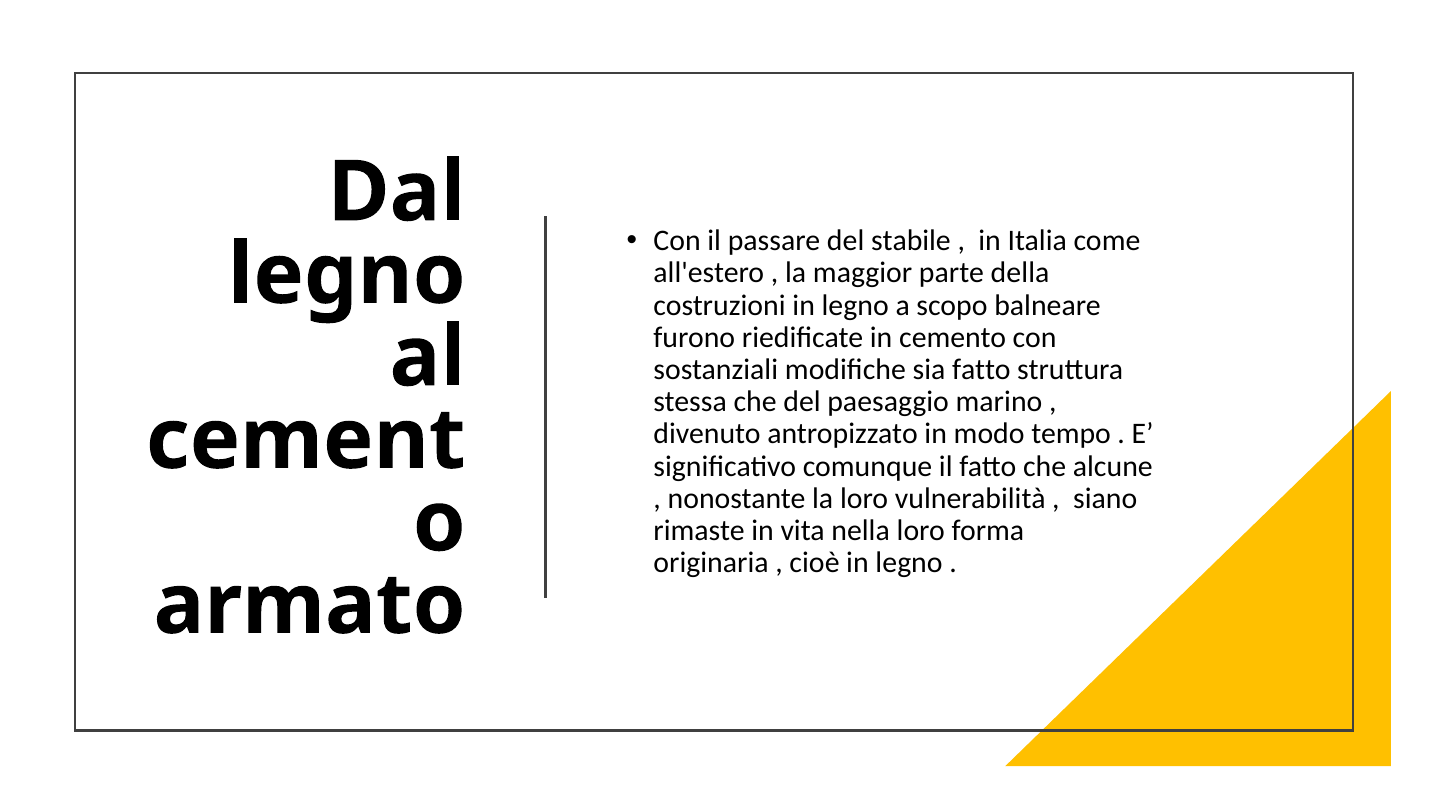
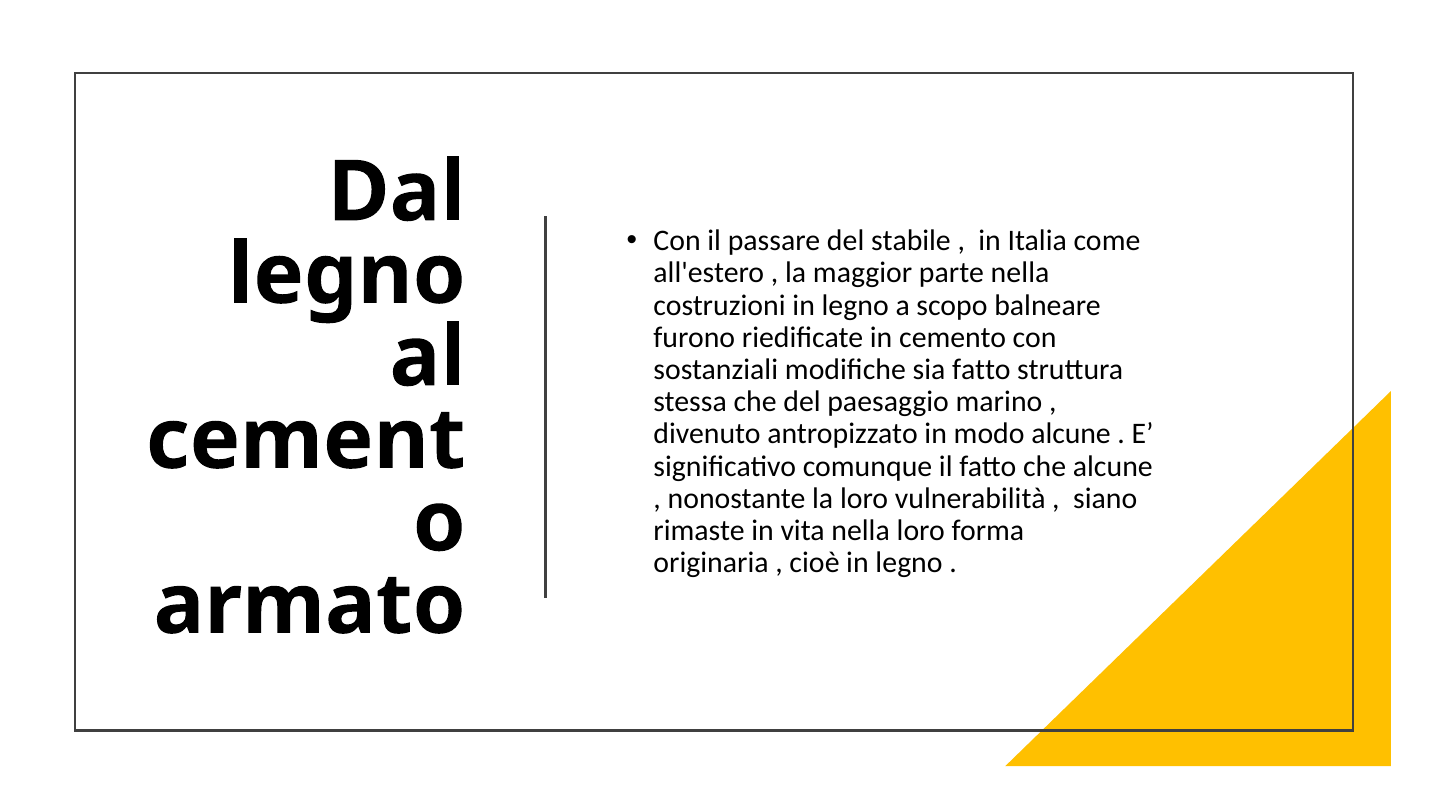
parte della: della -> nella
modo tempo: tempo -> alcune
